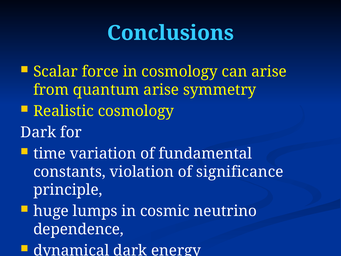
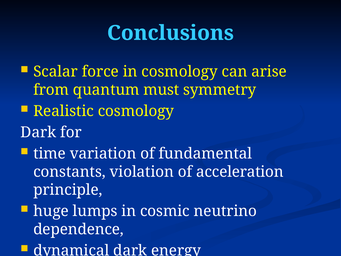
quantum arise: arise -> must
significance: significance -> acceleration
